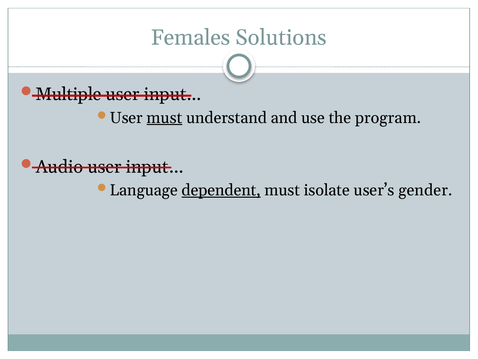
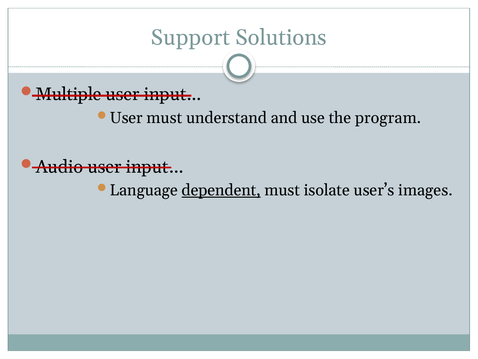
Females: Females -> Support
must at (164, 118) underline: present -> none
gender: gender -> images
